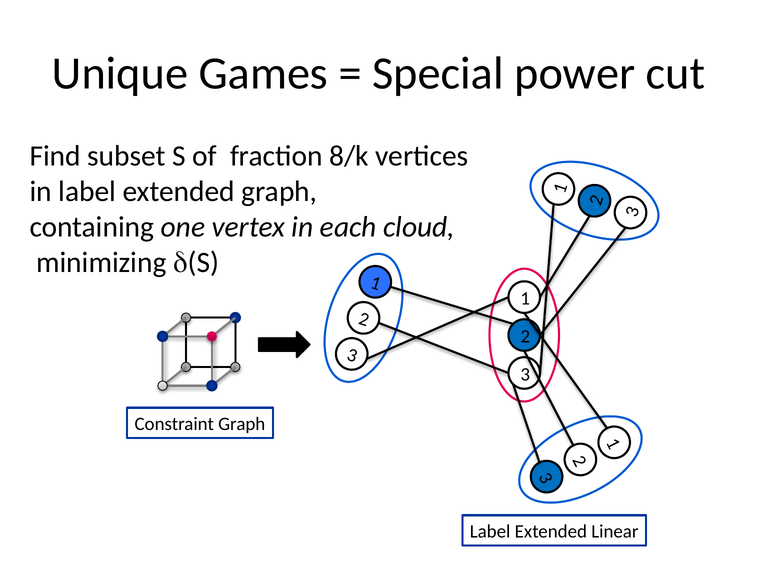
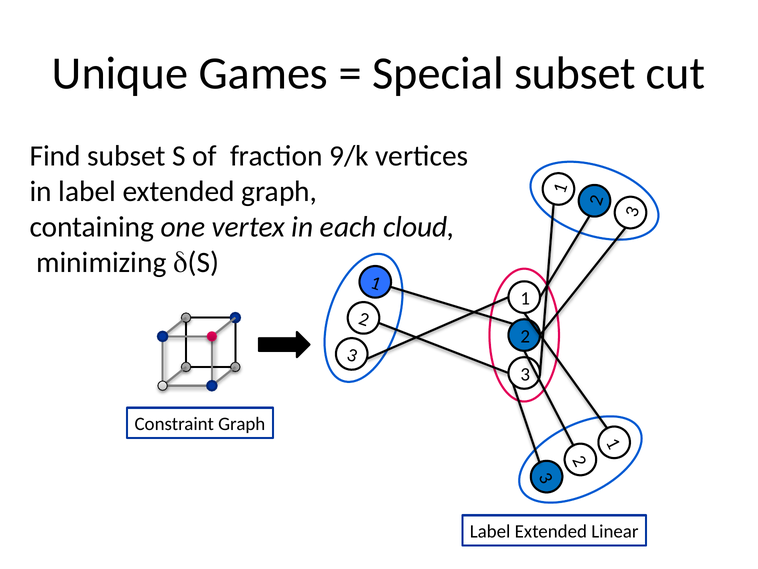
Special power: power -> subset
8/k: 8/k -> 9/k
